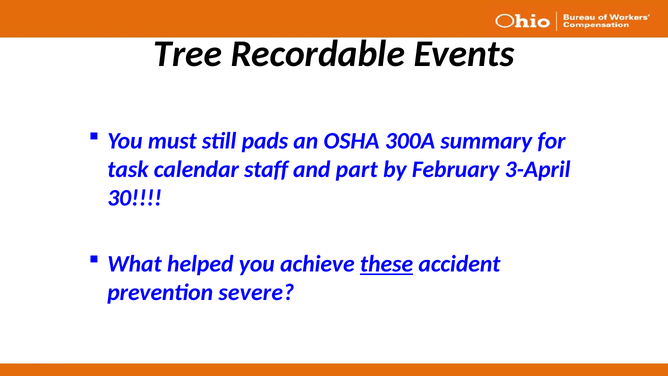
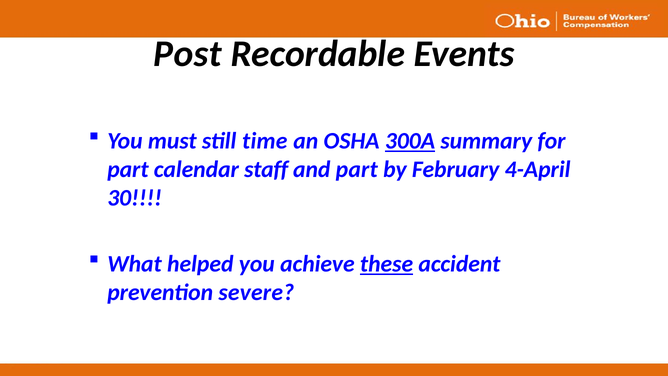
Tree: Tree -> Post
pads: pads -> time
300A underline: none -> present
task at (128, 169): task -> part
3-April: 3-April -> 4-April
